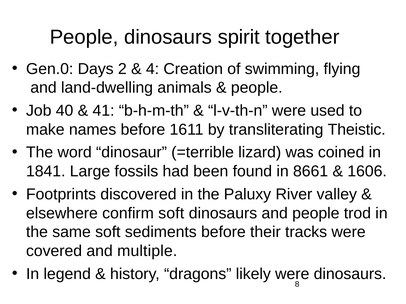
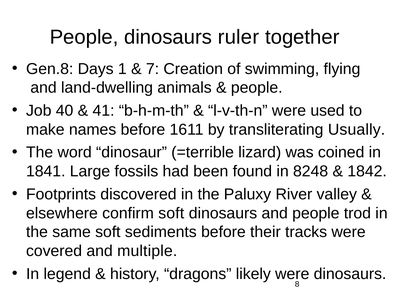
spirit: spirit -> ruler
Gen.0: Gen.0 -> Gen.8
2: 2 -> 1
4: 4 -> 7
Theistic: Theistic -> Usually
8661: 8661 -> 8248
1606: 1606 -> 1842
